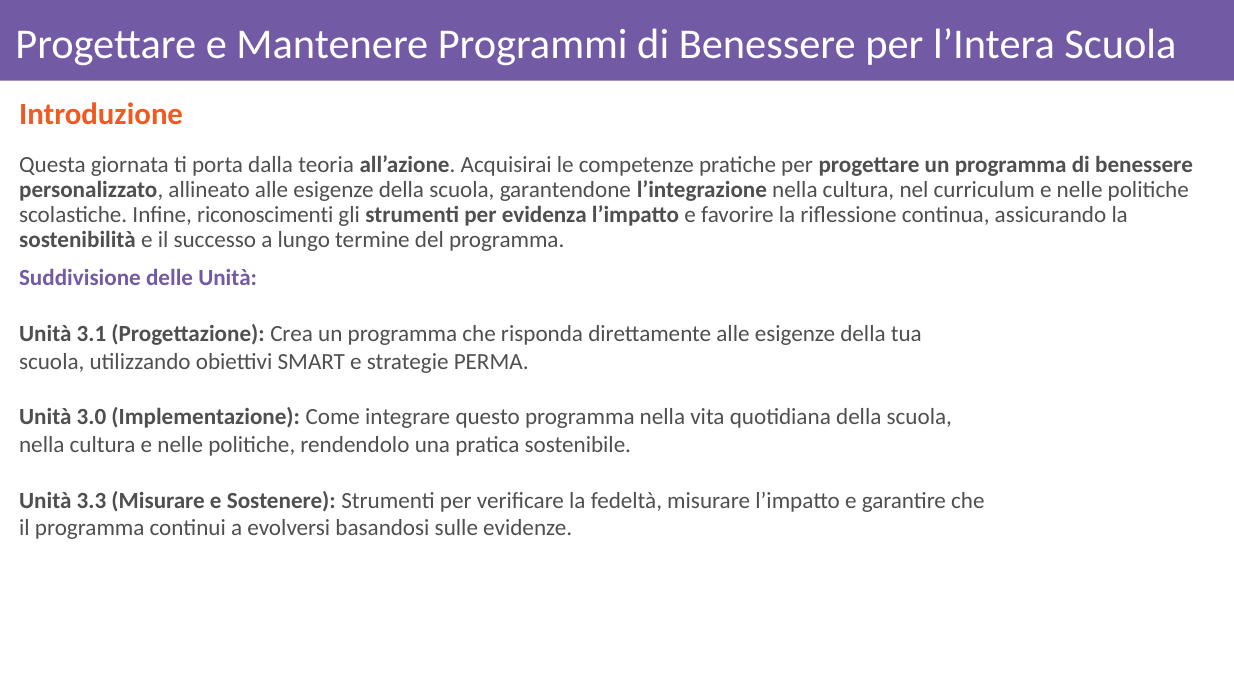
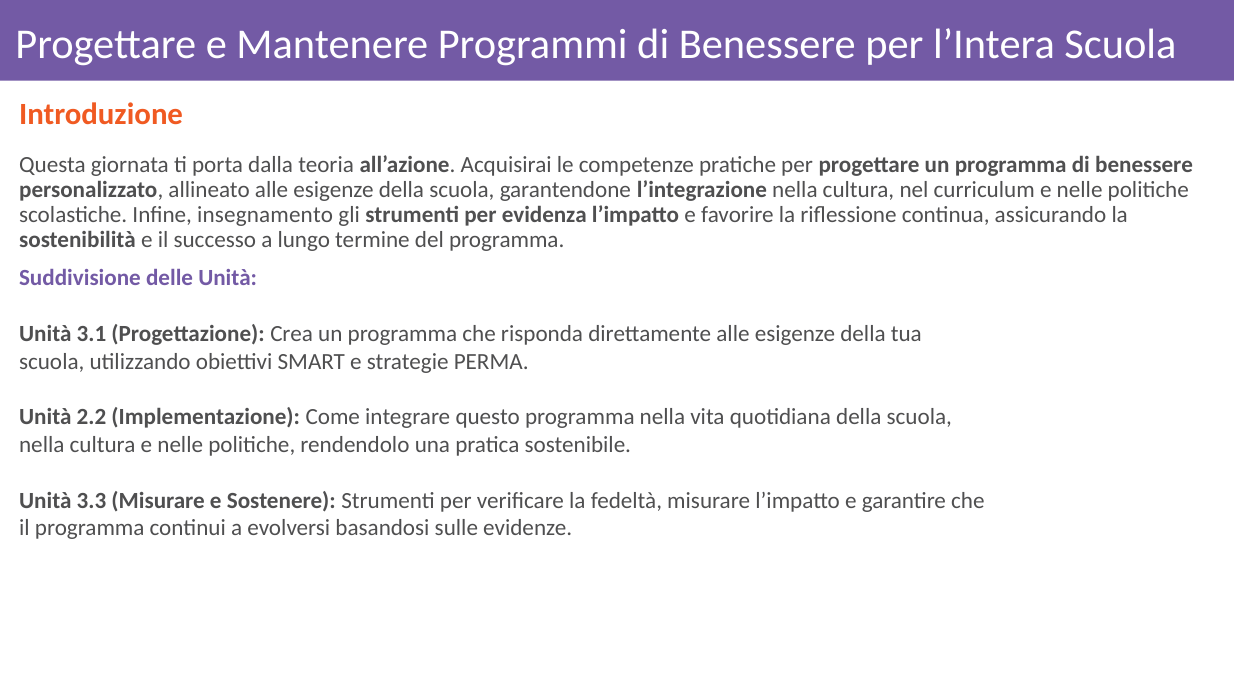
riconoscimenti: riconoscimenti -> insegnamento
3.0: 3.0 -> 2.2
